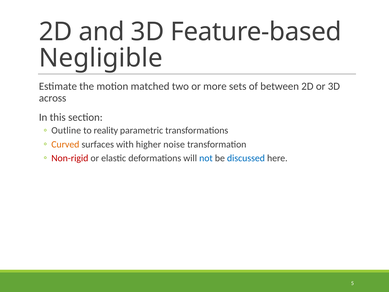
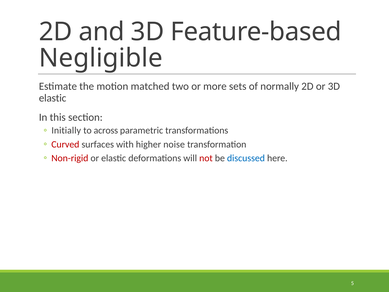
between: between -> normally
across at (53, 98): across -> elastic
Outline: Outline -> Initially
reality: reality -> across
Curved colour: orange -> red
not colour: blue -> red
